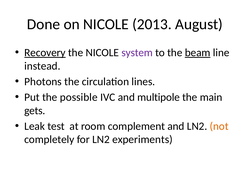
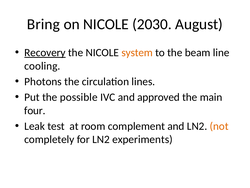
Done: Done -> Bring
2013: 2013 -> 2030
system colour: purple -> orange
beam underline: present -> none
instead: instead -> cooling
multipole: multipole -> approved
gets: gets -> four
